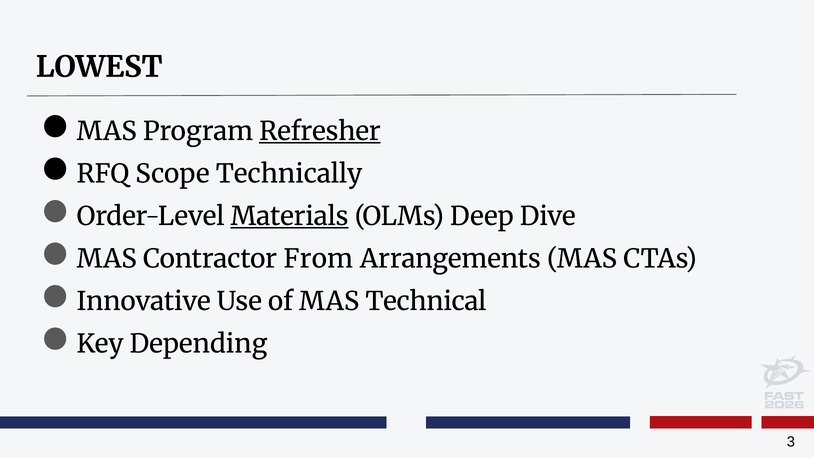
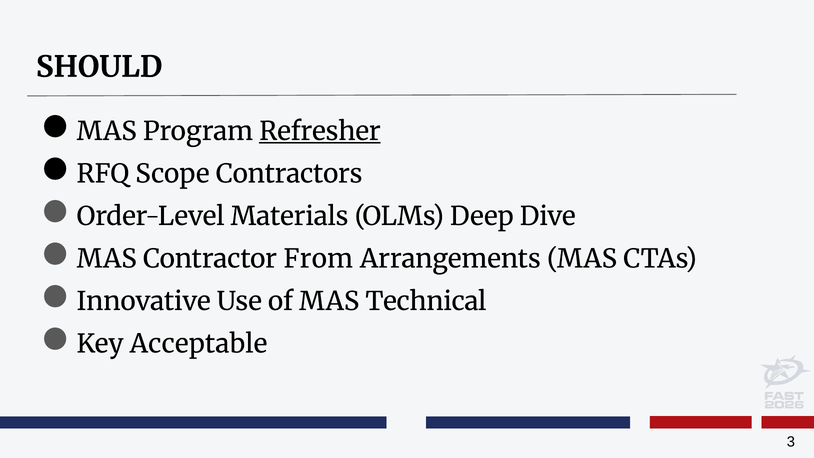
LOWEST: LOWEST -> SHOULD
Technically: Technically -> Contractors
Materials underline: present -> none
Depending: Depending -> Acceptable
